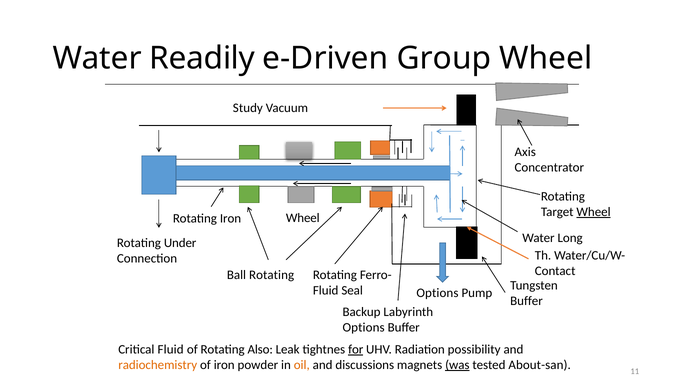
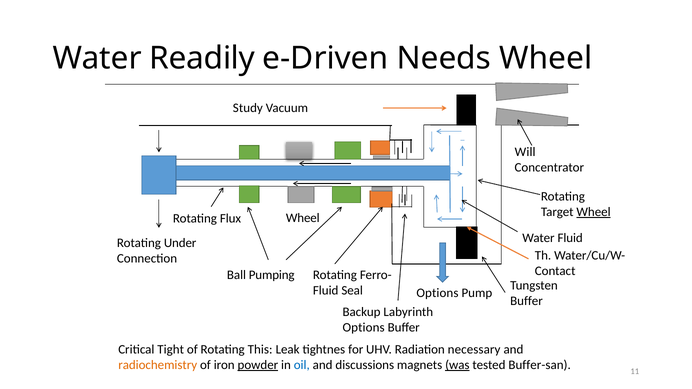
Group: Group -> Needs
Axis: Axis -> Will
Rotating Iron: Iron -> Flux
Water Long: Long -> Fluid
Ball Rotating: Rotating -> Pumping
Critical Fluid: Fluid -> Tight
Also: Also -> This
for underline: present -> none
possibility: possibility -> necessary
powder underline: none -> present
oil colour: orange -> blue
About-san: About-san -> Buffer-san
